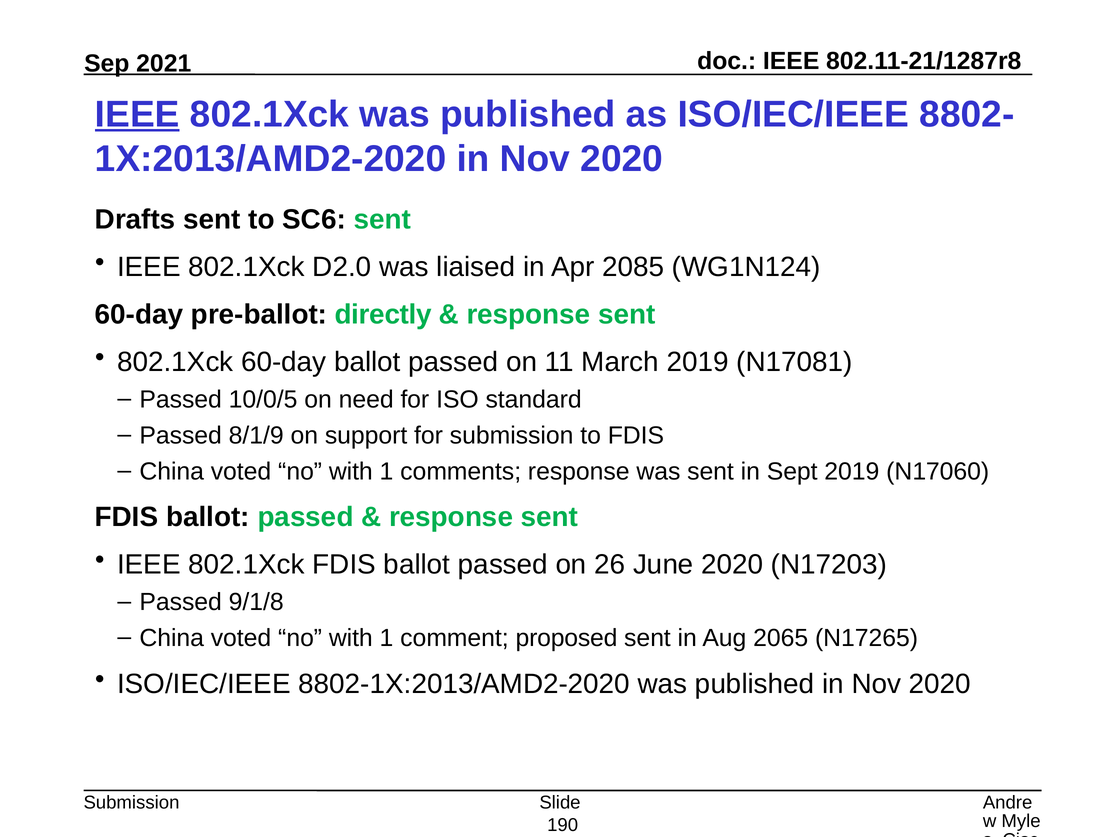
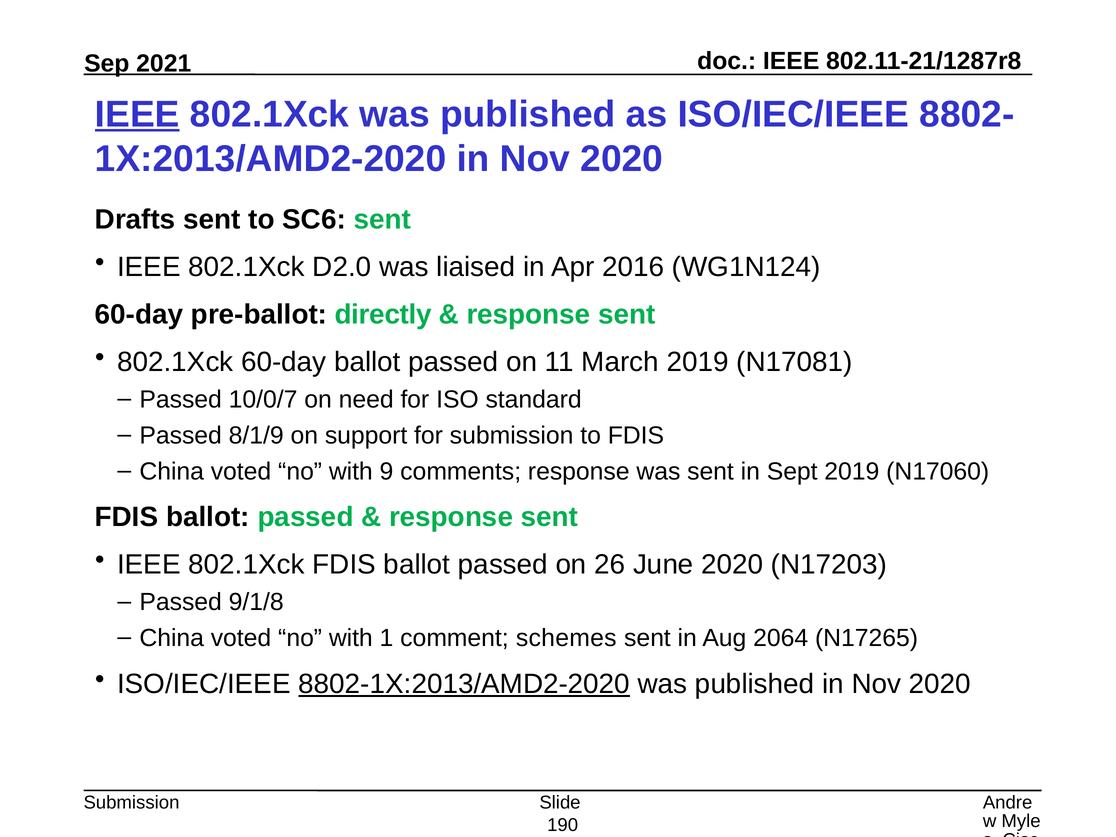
2085: 2085 -> 2016
10/0/5: 10/0/5 -> 10/0/7
1 at (387, 471): 1 -> 9
proposed: proposed -> schemes
2065: 2065 -> 2064
8802-1X:2013/AMD2-2020 underline: none -> present
